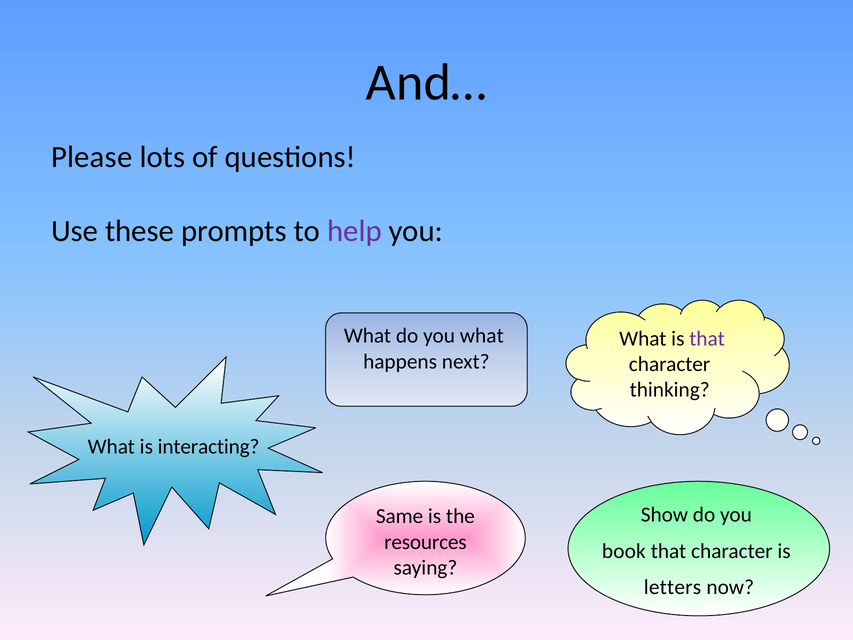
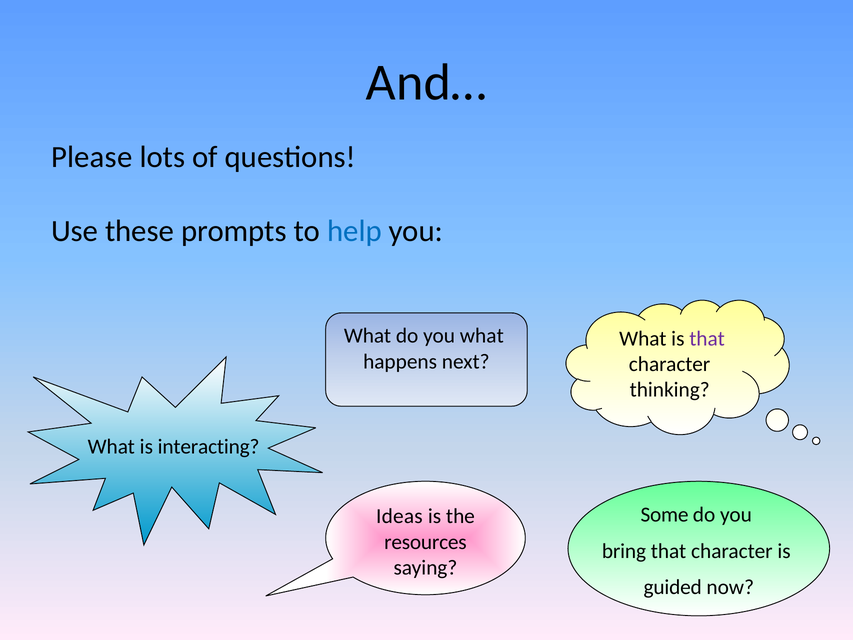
help colour: purple -> blue
Show: Show -> Some
Same: Same -> Ideas
book: book -> bring
letters: letters -> guided
